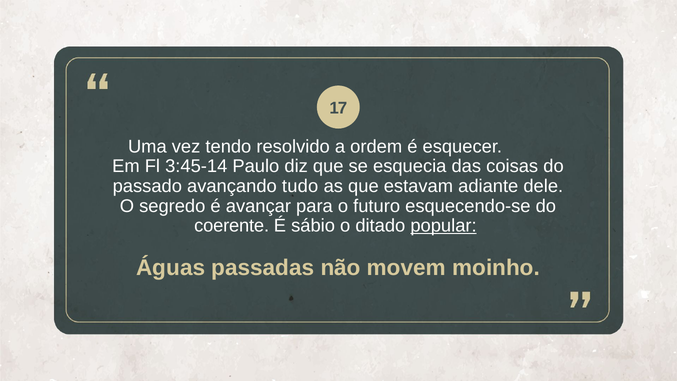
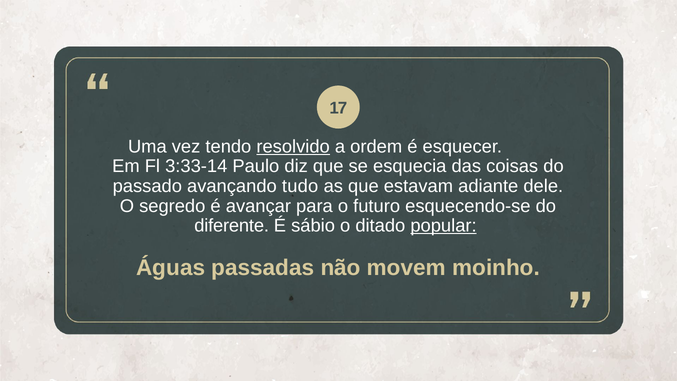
resolvido underline: none -> present
3:45-14: 3:45-14 -> 3:33-14
coerente: coerente -> diferente
